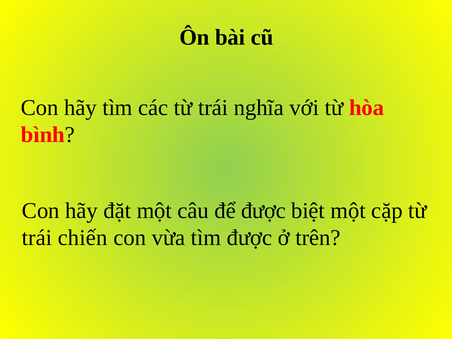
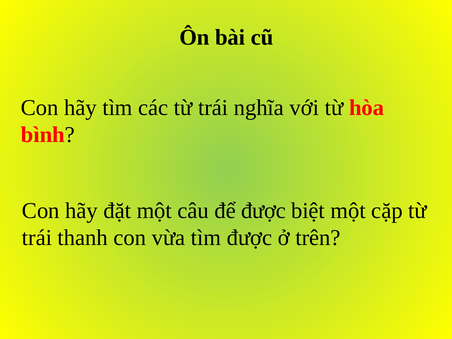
chiến: chiến -> thanh
